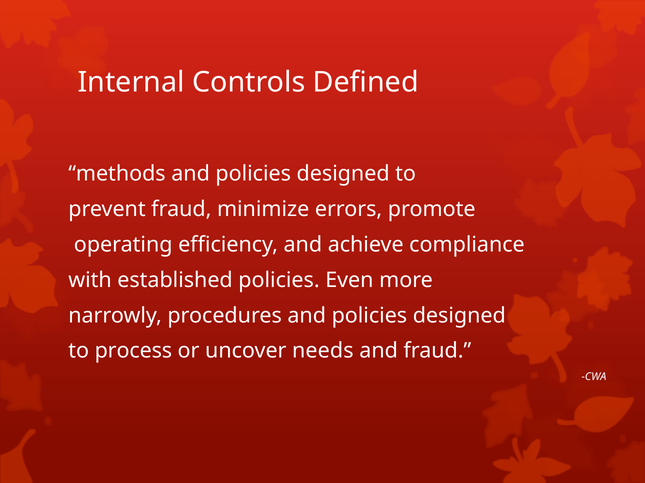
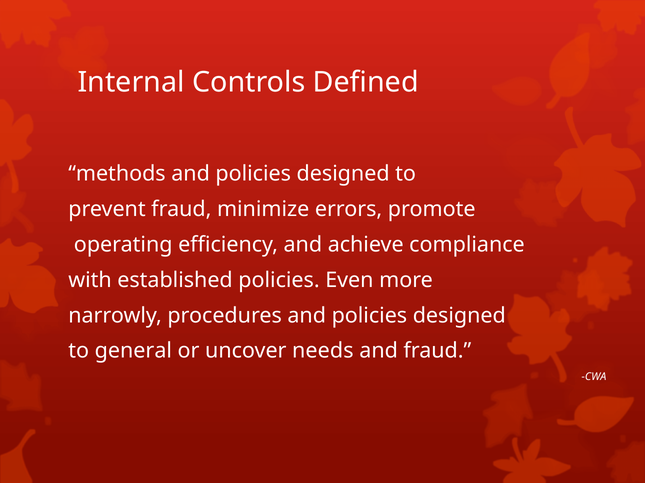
process: process -> general
